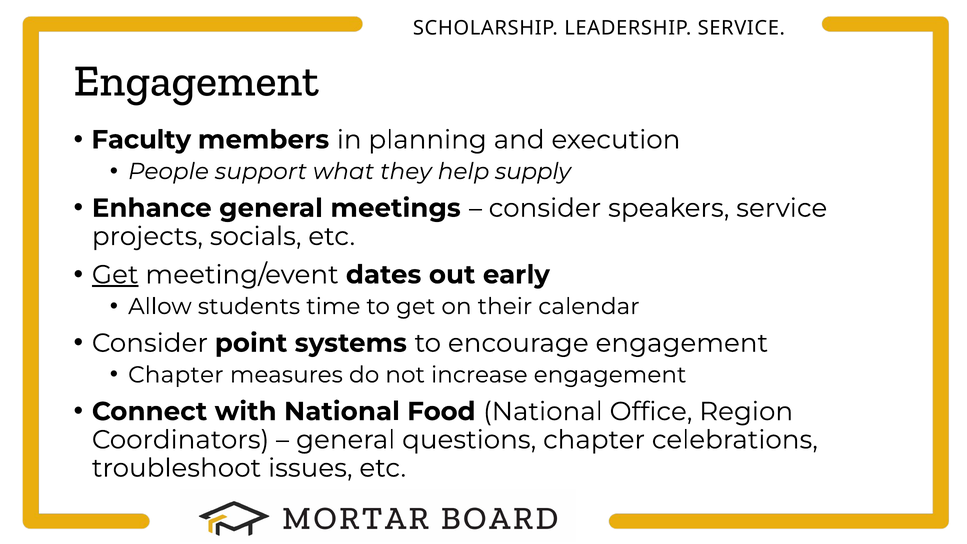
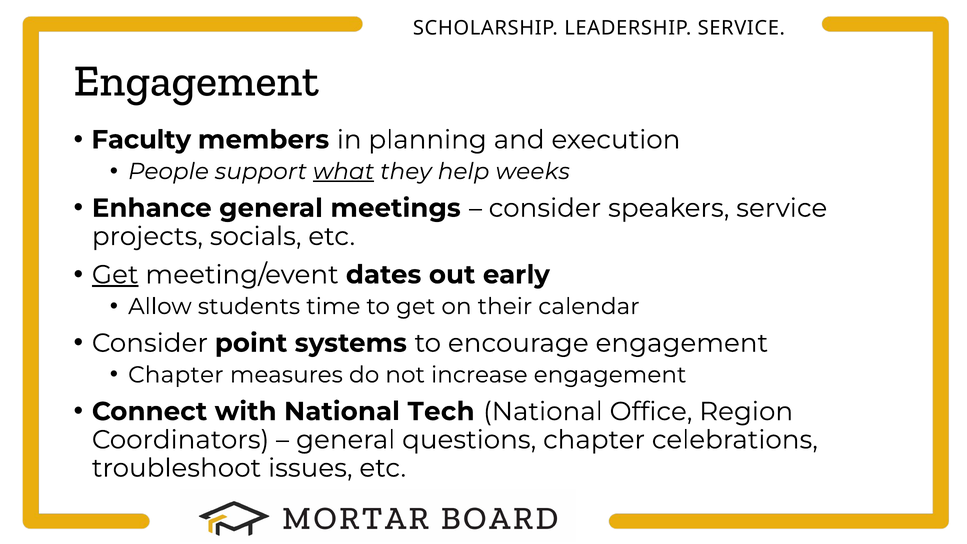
what underline: none -> present
supply: supply -> weeks
Food: Food -> Tech
